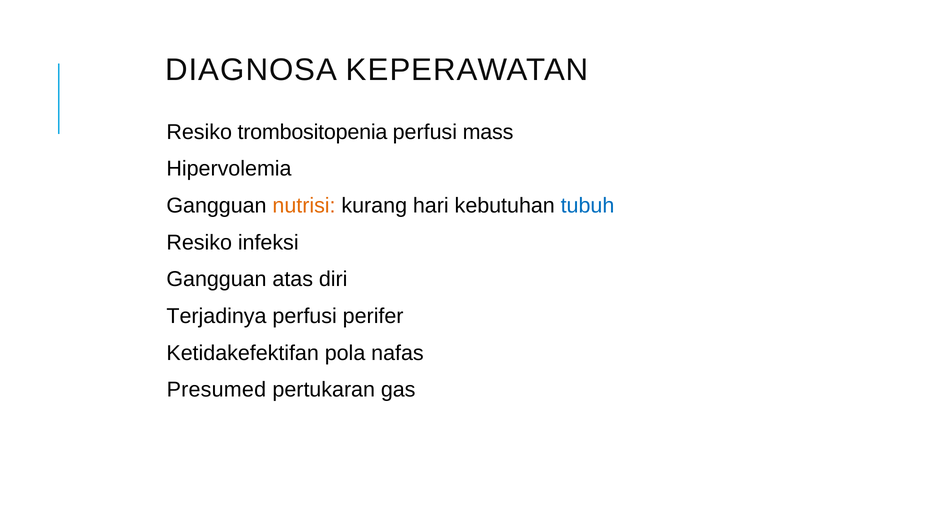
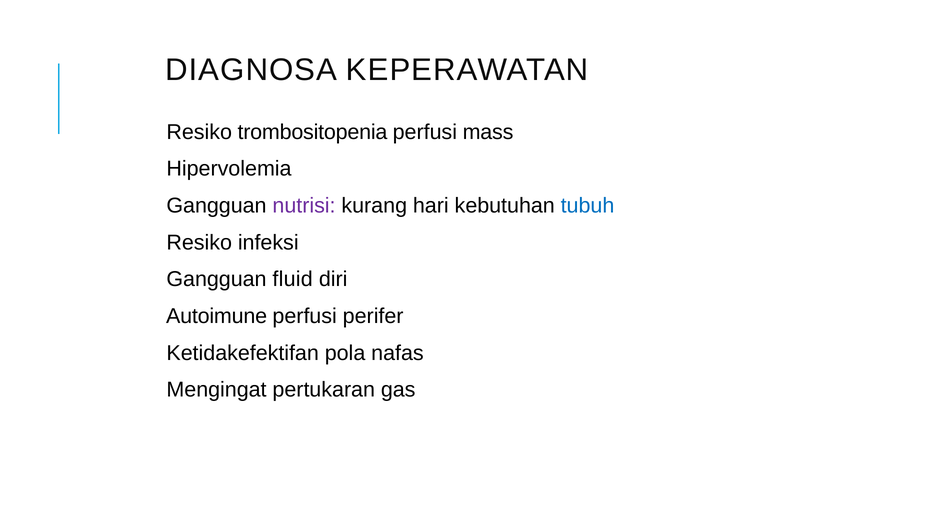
nutrisi colour: orange -> purple
atas: atas -> fluid
Terjadinya: Terjadinya -> Autoimune
Presumed: Presumed -> Mengingat
